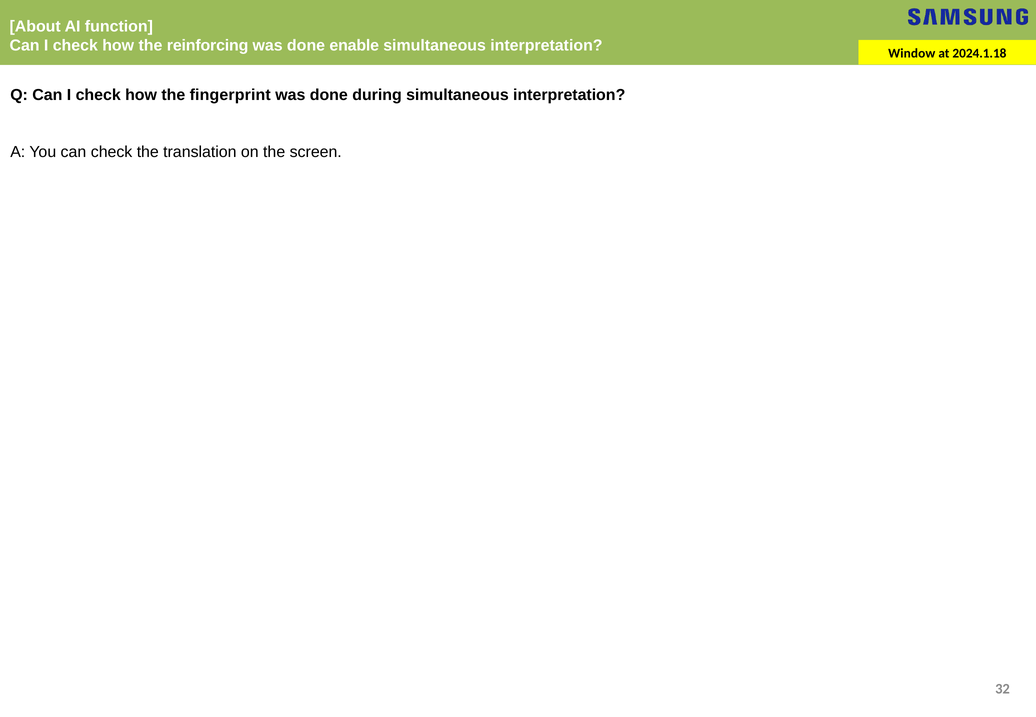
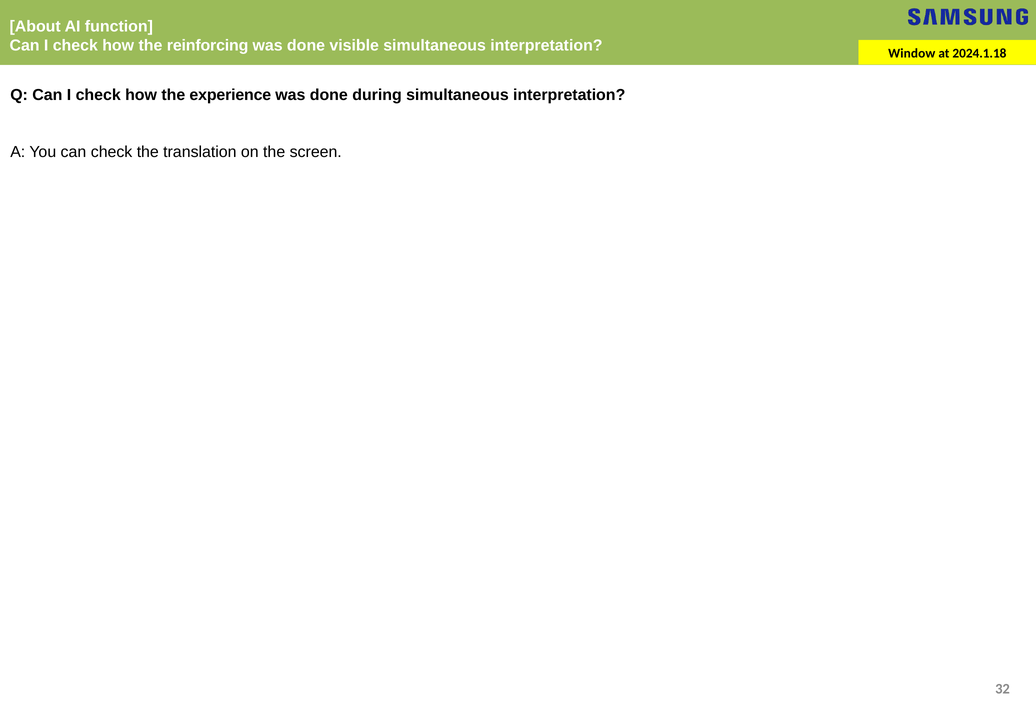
enable: enable -> visible
fingerprint: fingerprint -> experience
